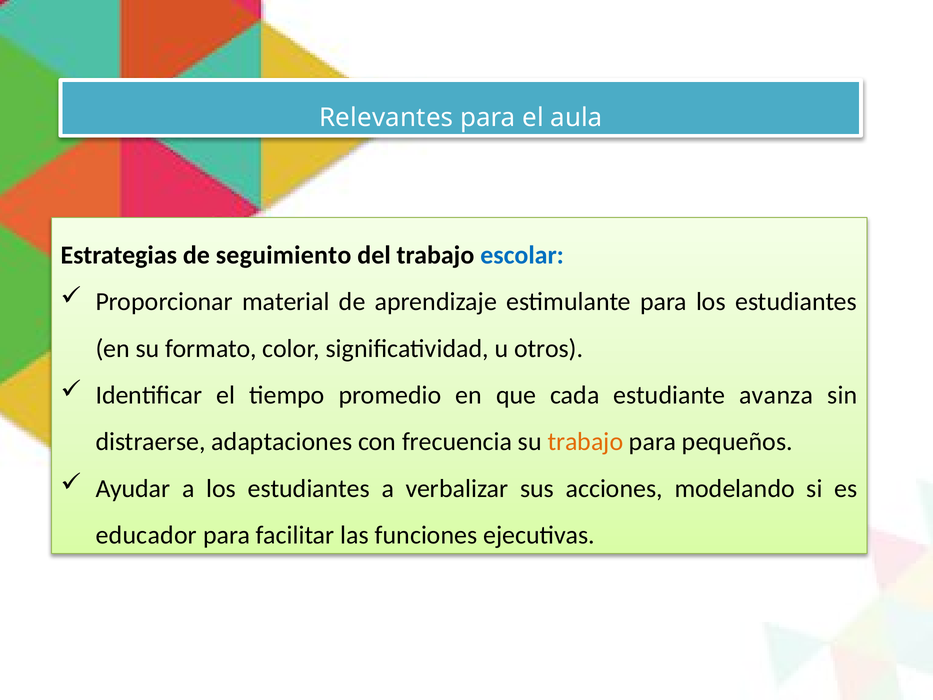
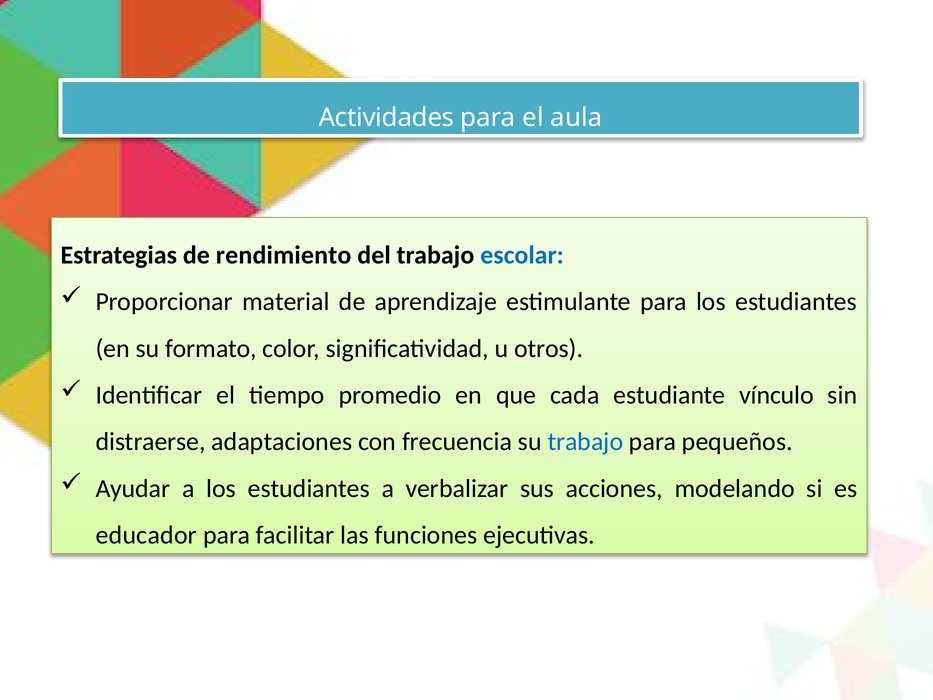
Relevantes: Relevantes -> Actividades
seguimiento: seguimiento -> rendimiento
avanza: avanza -> vínculo
trabajo at (585, 442) colour: orange -> blue
